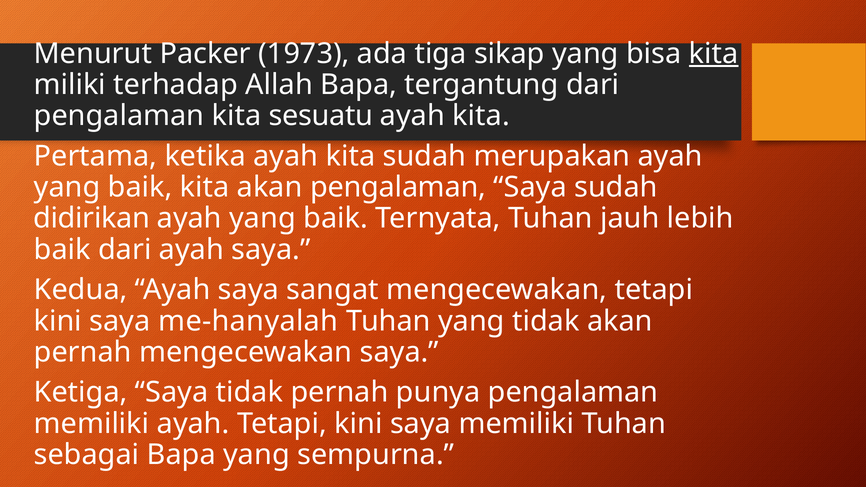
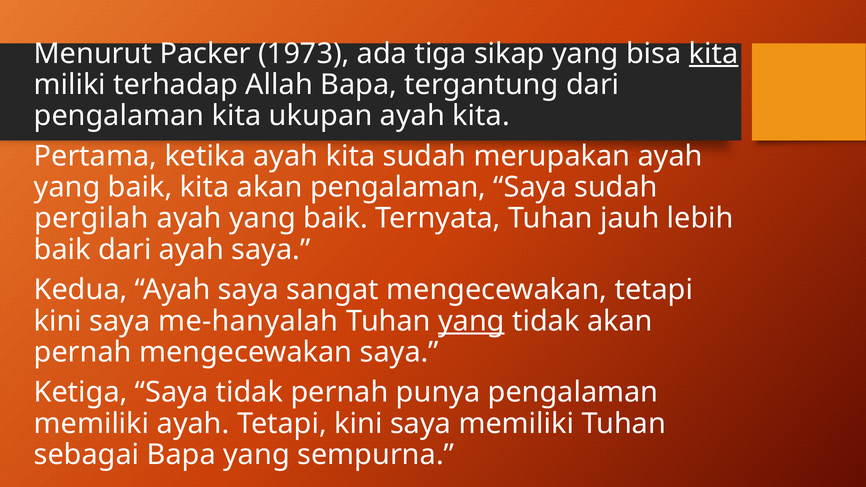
sesuatu: sesuatu -> ukupan
didirikan: didirikan -> pergilah
yang at (471, 321) underline: none -> present
